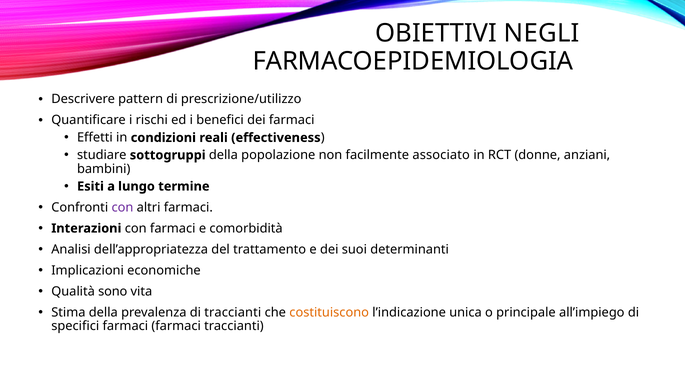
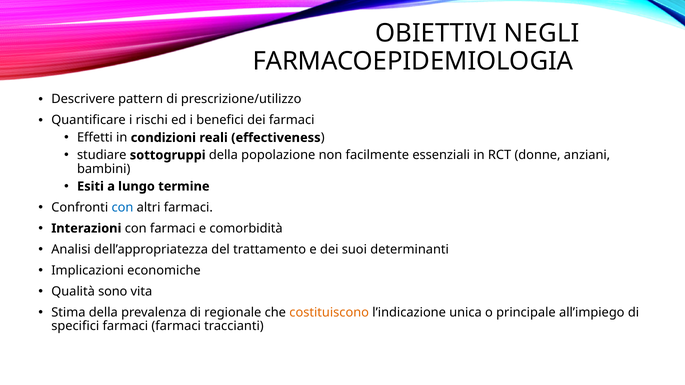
associato: associato -> essenziali
con at (122, 208) colour: purple -> blue
di traccianti: traccianti -> regionale
